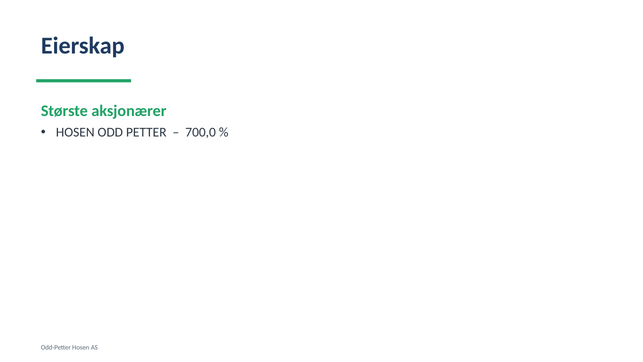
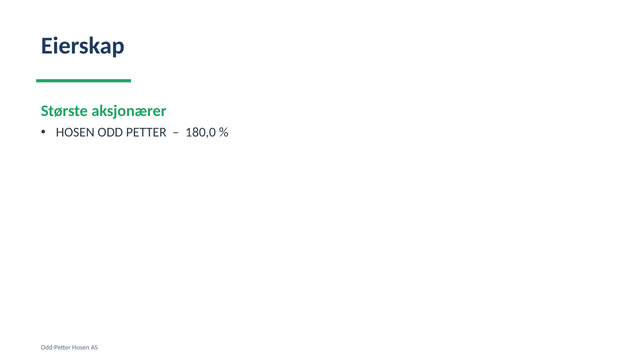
700,0: 700,0 -> 180,0
